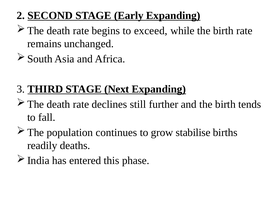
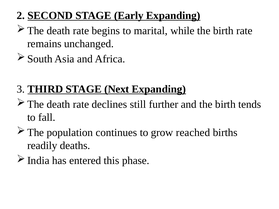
exceed: exceed -> marital
stabilise: stabilise -> reached
